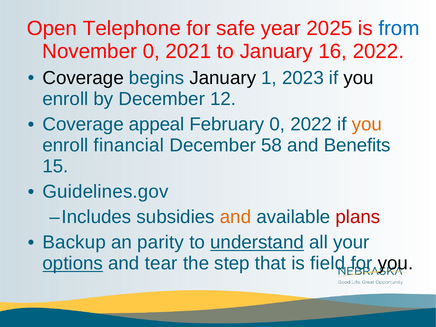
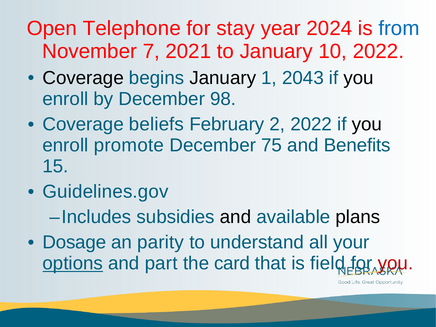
safe: safe -> stay
2025: 2025 -> 2024
November 0: 0 -> 7
16: 16 -> 10
2023: 2023 -> 2043
12: 12 -> 98
appeal: appeal -> beliefs
February 0: 0 -> 2
you at (367, 124) colour: orange -> black
financial: financial -> promote
58: 58 -> 75
and at (235, 217) colour: orange -> black
plans colour: red -> black
Backup: Backup -> Dosage
understand underline: present -> none
tear: tear -> part
step: step -> card
you at (396, 263) colour: black -> red
